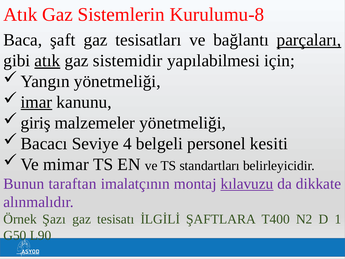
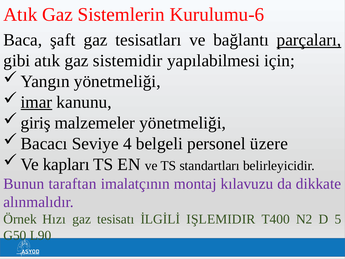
Kurulumu-8: Kurulumu-8 -> Kurulumu-6
atık at (47, 61) underline: present -> none
kesiti: kesiti -> üzere
mimar: mimar -> kapları
kılavuzu underline: present -> none
Şazı: Şazı -> Hızı
ŞAFTLARA: ŞAFTLARA -> IŞLEMIDIR
1: 1 -> 5
